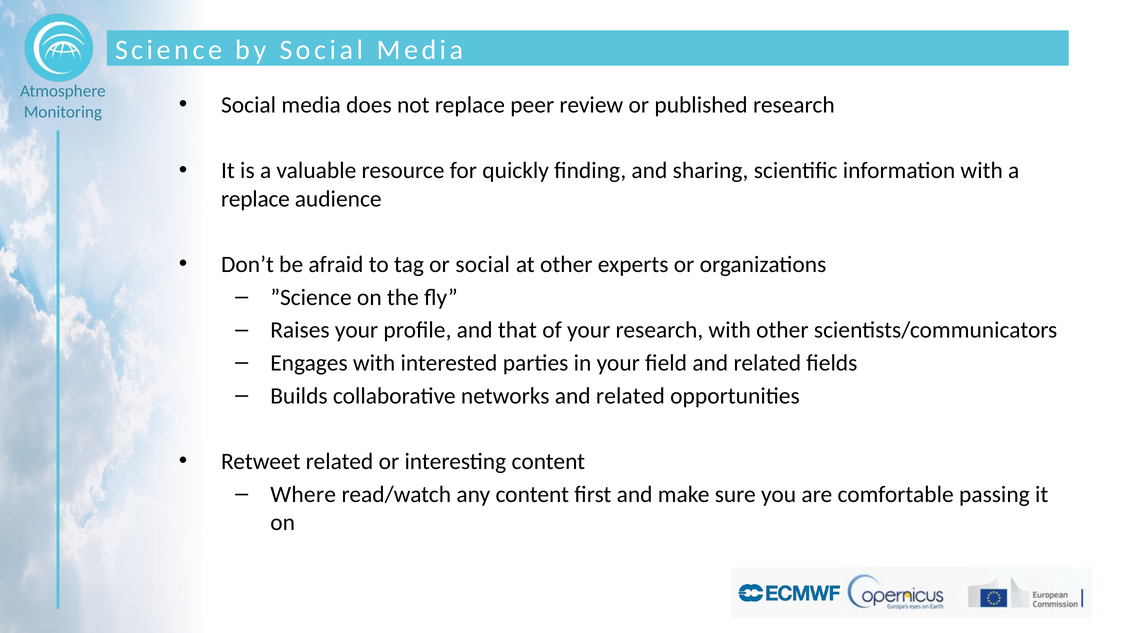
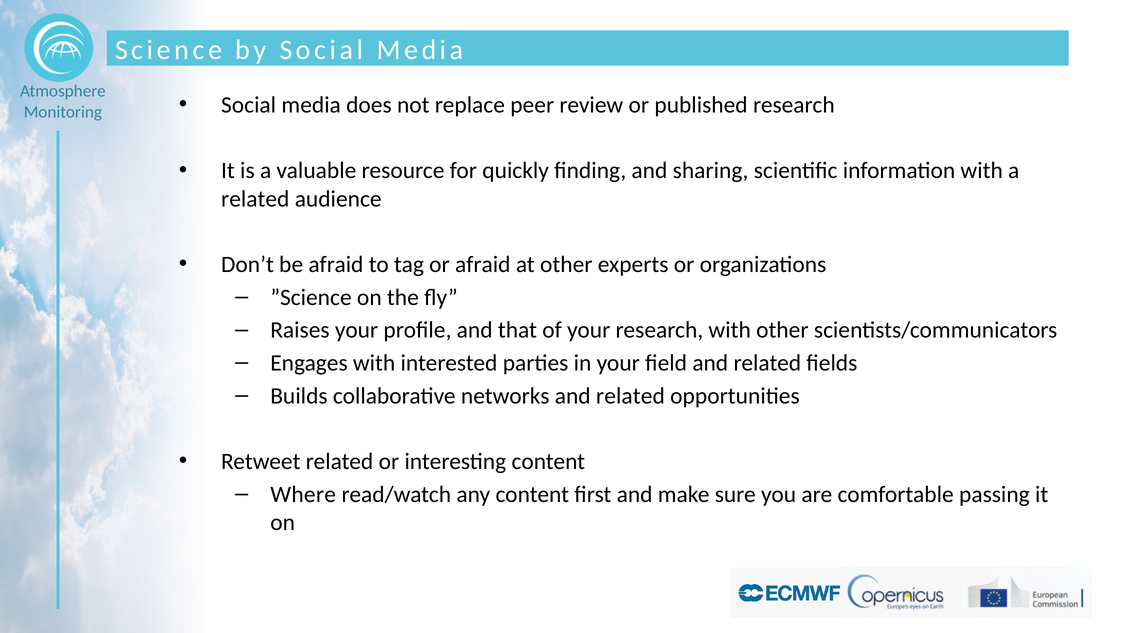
replace at (255, 199): replace -> related
or social: social -> afraid
